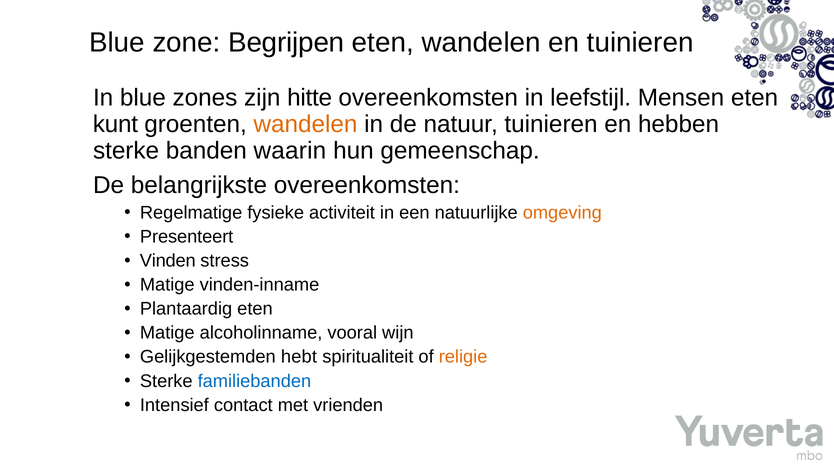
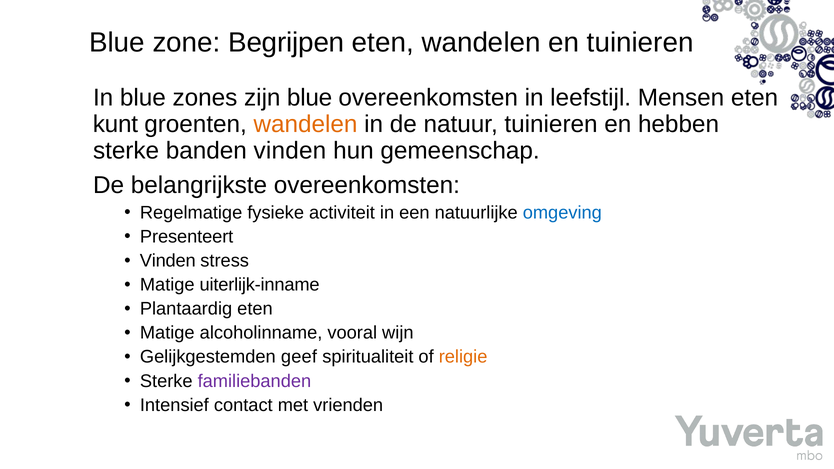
zijn hitte: hitte -> blue
banden waarin: waarin -> vinden
omgeving colour: orange -> blue
vinden-inname: vinden-inname -> uiterlijk-inname
hebt: hebt -> geef
familiebanden colour: blue -> purple
